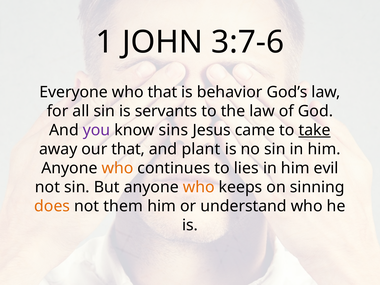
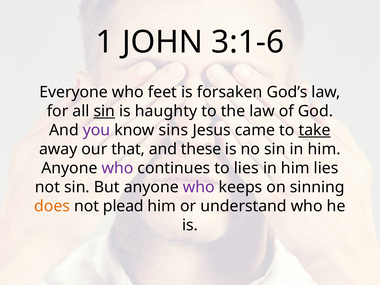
3:7-6: 3:7-6 -> 3:1-6
who that: that -> feet
behavior: behavior -> forsaken
sin at (104, 111) underline: none -> present
servants: servants -> haughty
plant: plant -> these
who at (117, 168) colour: orange -> purple
him evil: evil -> lies
who at (199, 187) colour: orange -> purple
them: them -> plead
